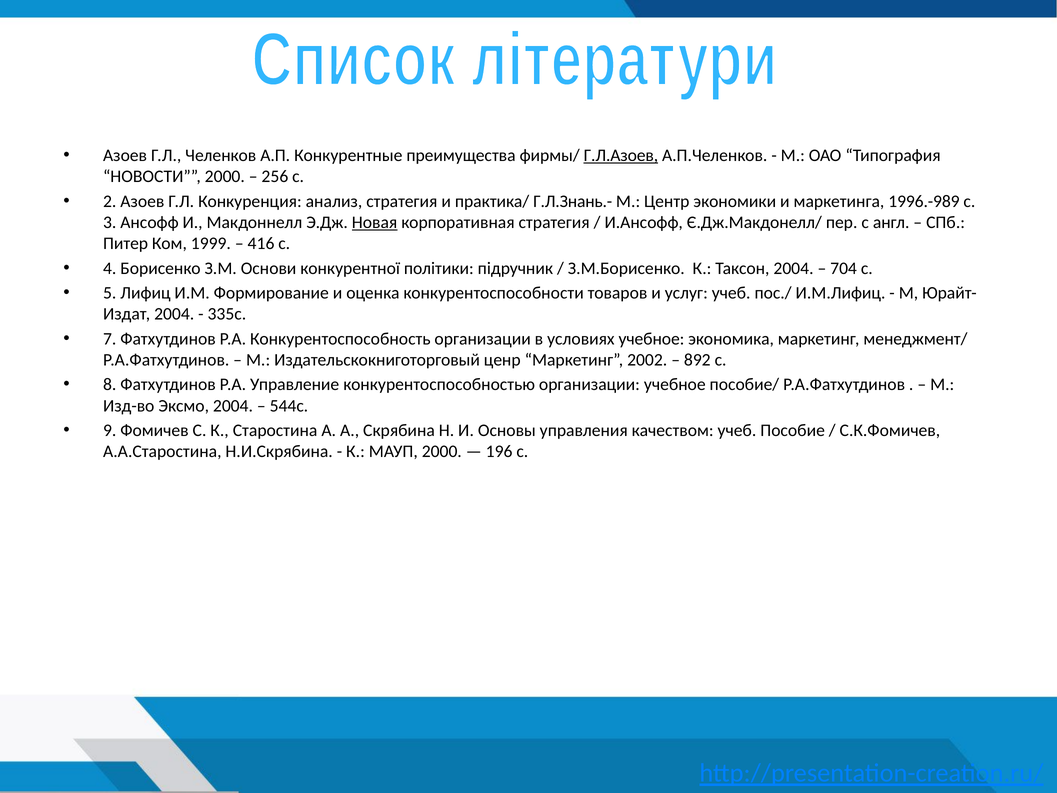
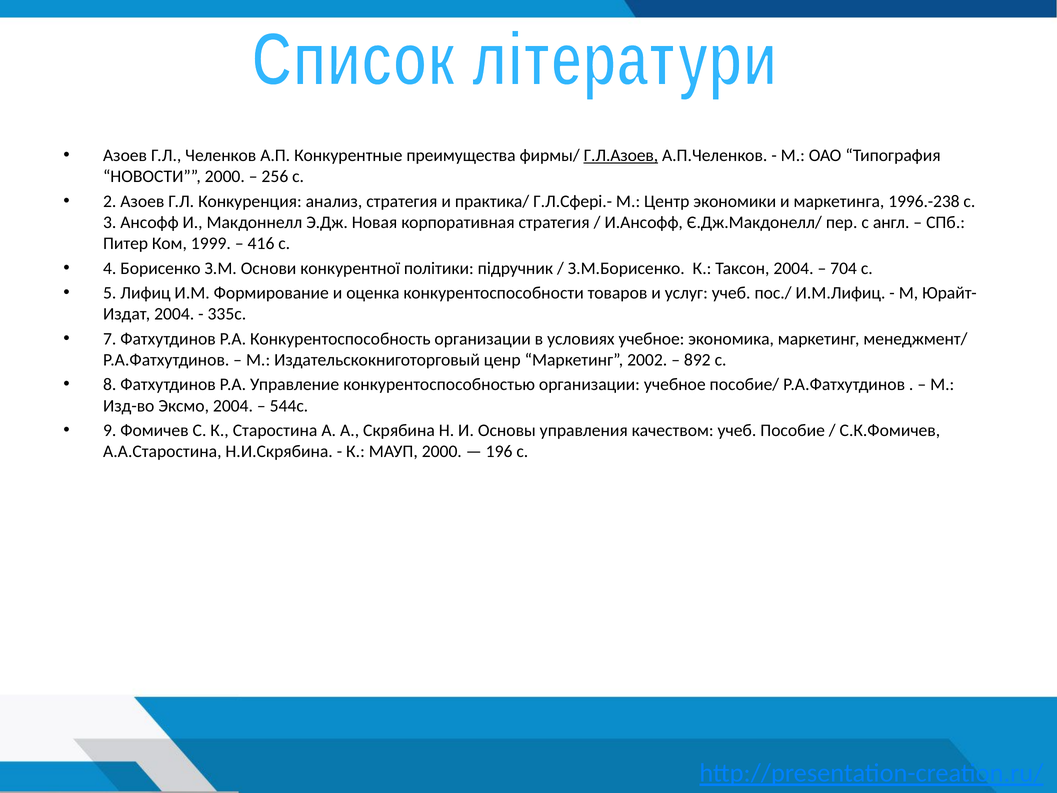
Г.Л.Знань.-: Г.Л.Знань.- -> Г.Л.Сфері.-
1996.-989: 1996.-989 -> 1996.-238
Новая underline: present -> none
